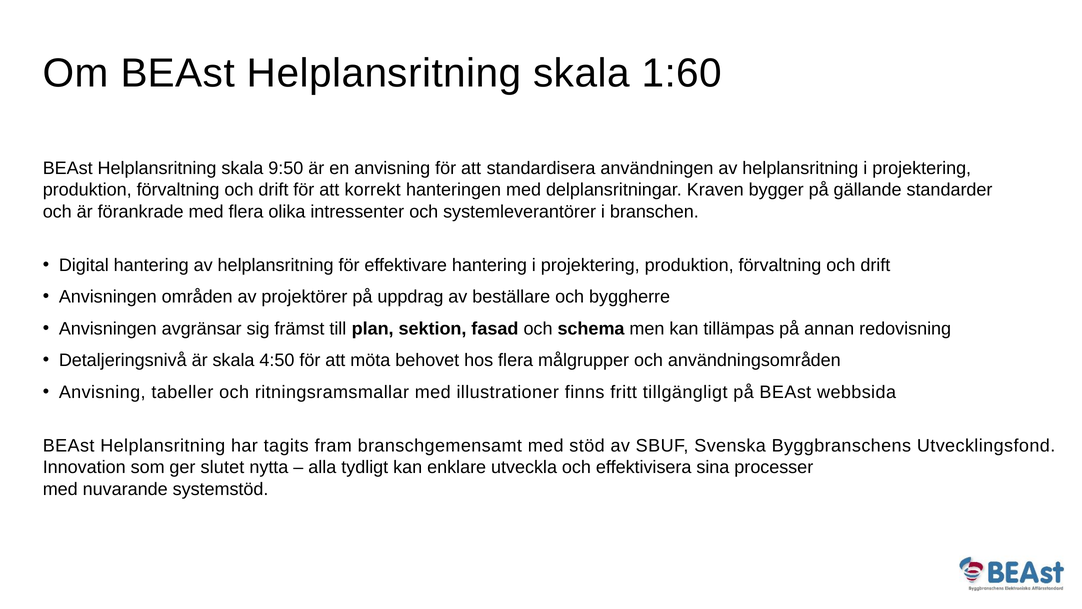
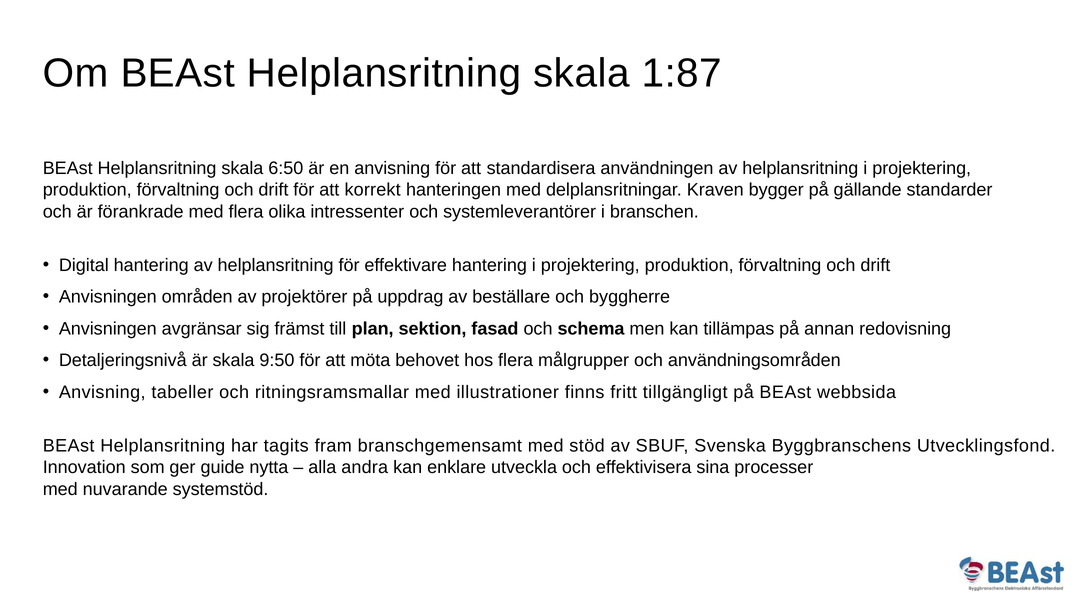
1:60: 1:60 -> 1:87
9:50: 9:50 -> 6:50
4:50: 4:50 -> 9:50
slutet: slutet -> guide
tydligt: tydligt -> andra
